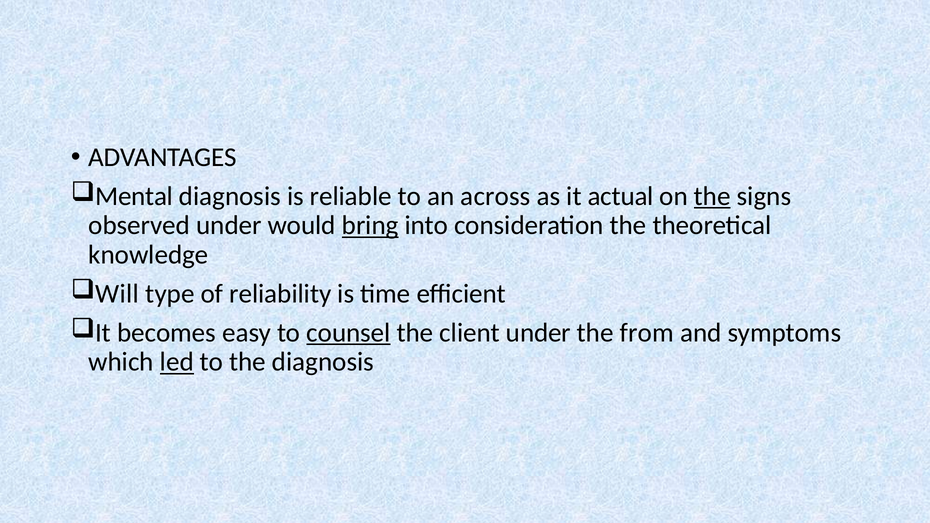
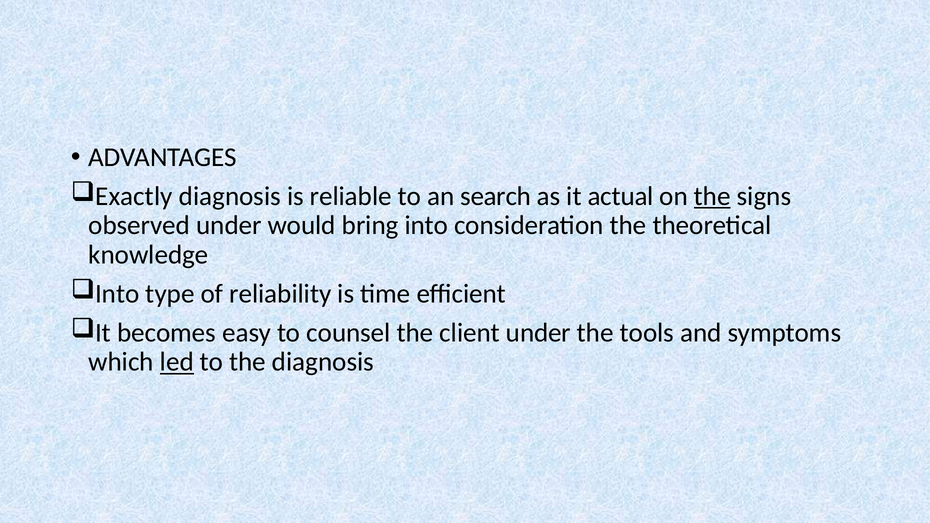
Mental: Mental -> Exactly
across: across -> search
bring underline: present -> none
Will at (117, 294): Will -> Into
counsel underline: present -> none
from: from -> tools
